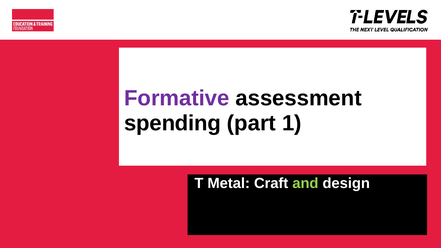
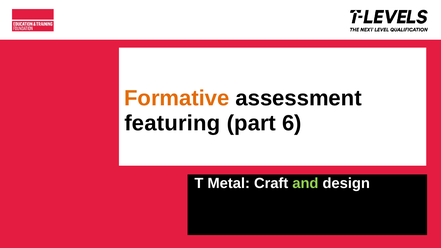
Formative colour: purple -> orange
spending: spending -> featuring
part 1: 1 -> 6
